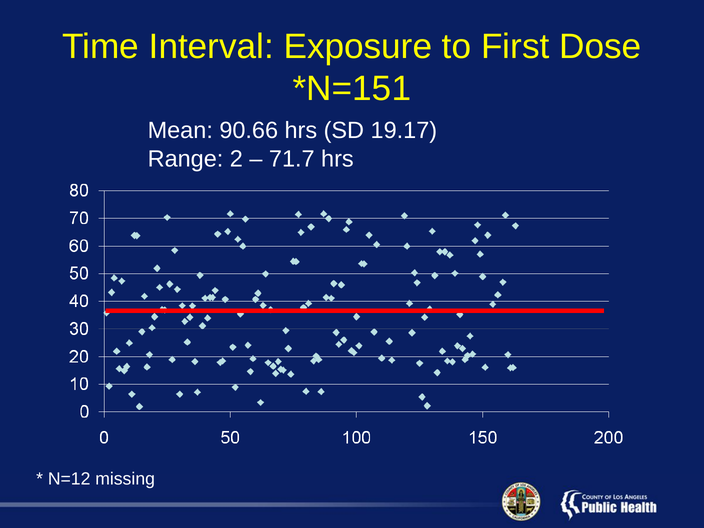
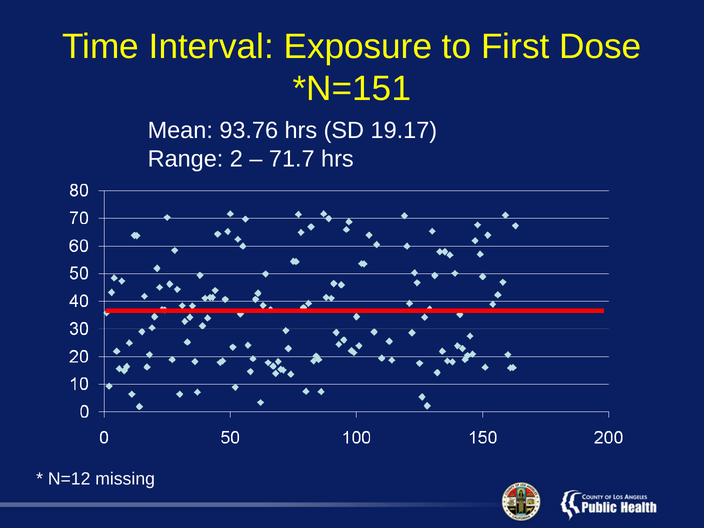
90.66: 90.66 -> 93.76
